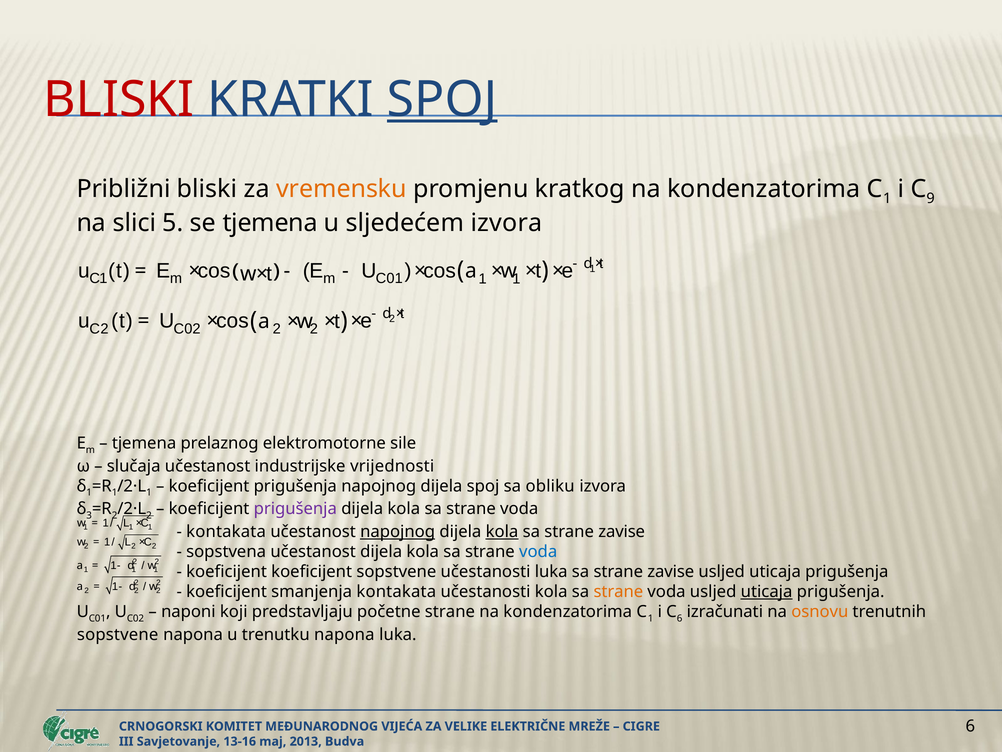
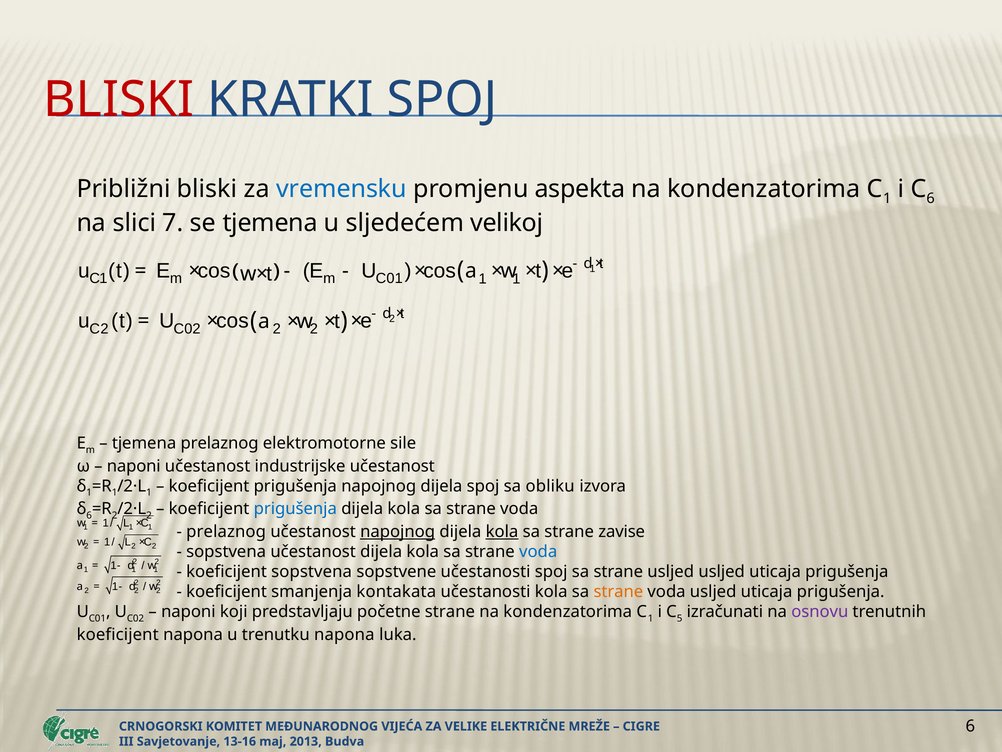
SPOJ at (442, 99) underline: present -> none
vremensku colour: orange -> blue
kratkog: kratkog -> aspekta
9 at (931, 198): 9 -> 6
5: 5 -> 7
sljedećem izvora: izvora -> velikoj
slučaja at (134, 466): slučaja -> naponi
industrijske vrijednosti: vrijednosti -> učestanost
3 at (89, 515): 3 -> 6
prigušenja at (295, 509) colour: purple -> blue
kontakata at (226, 531): kontakata -> prelaznog
koeficijent koeficijent: koeficijent -> sopstvena
učestanosti luka: luka -> spoj
zavise at (671, 571): zavise -> usljed
uticaja at (767, 591) underline: present -> none
6 at (680, 618): 6 -> 5
osnovu colour: orange -> purple
sopstvene at (118, 634): sopstvene -> koeficijent
